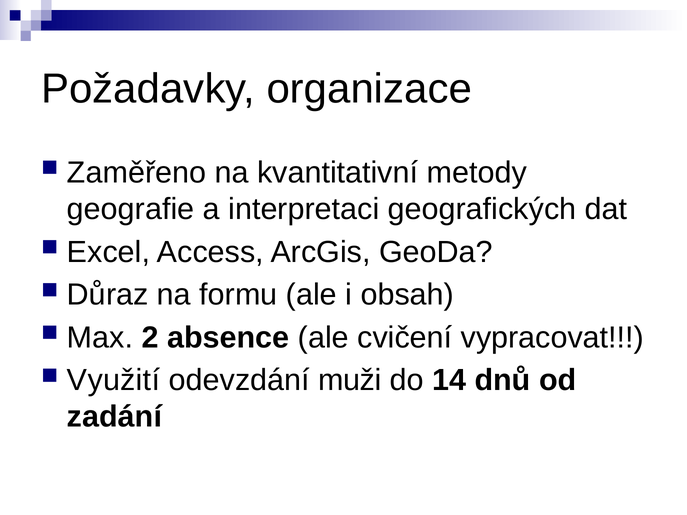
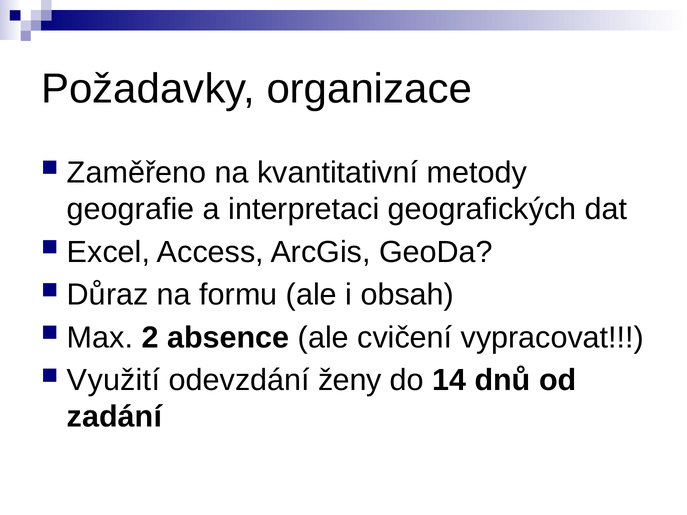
muži: muži -> ženy
